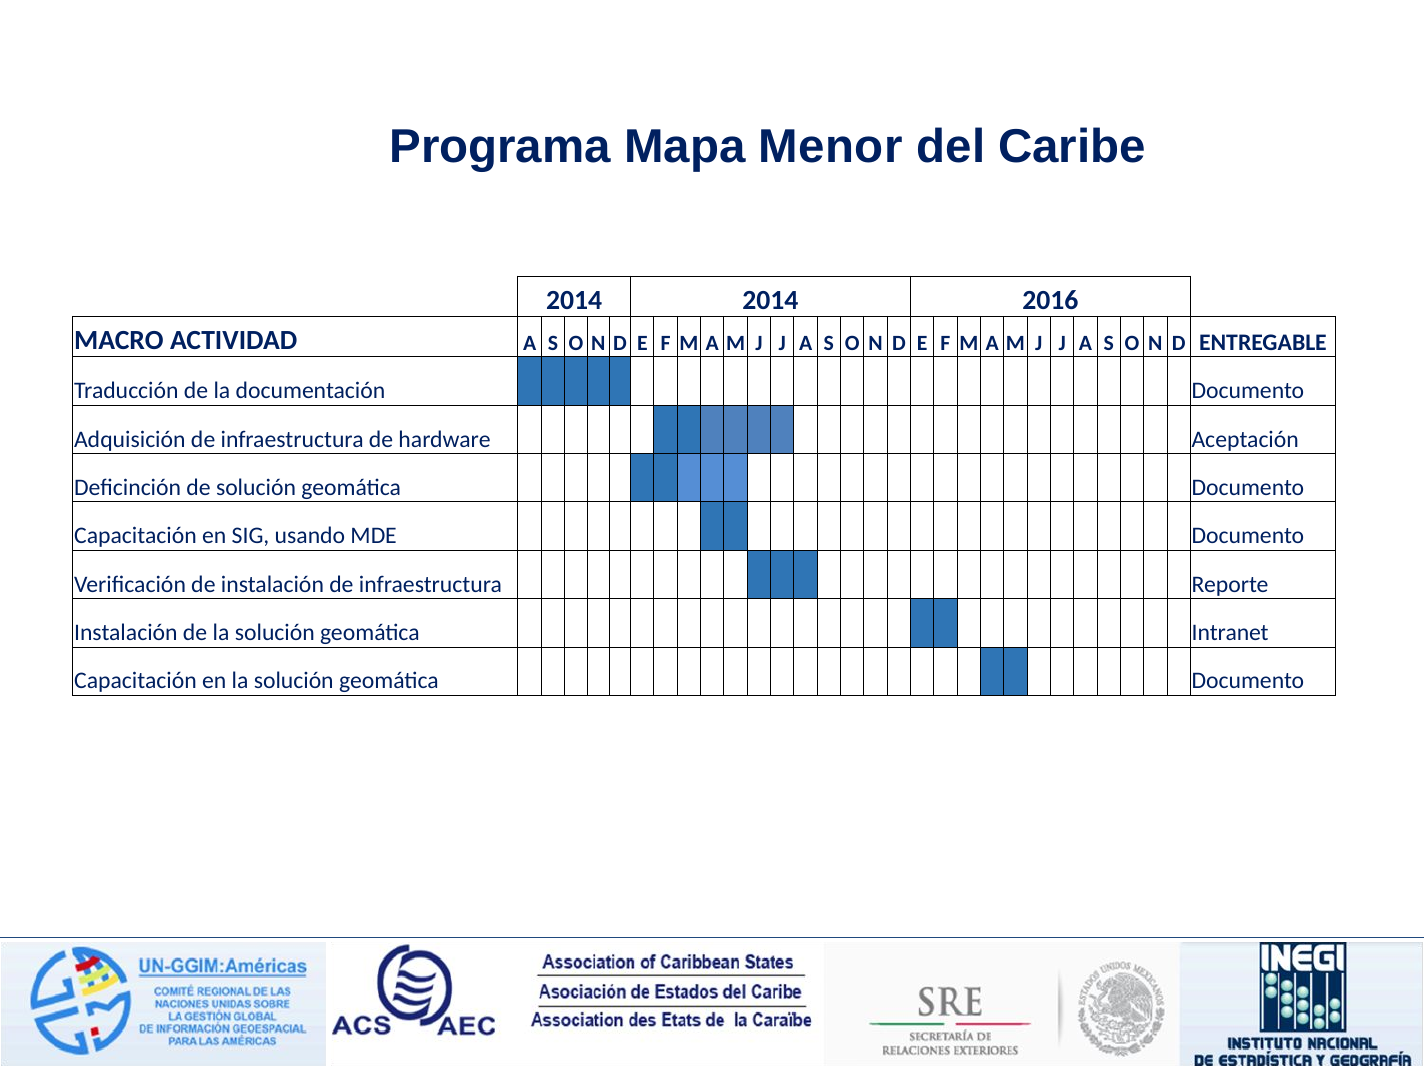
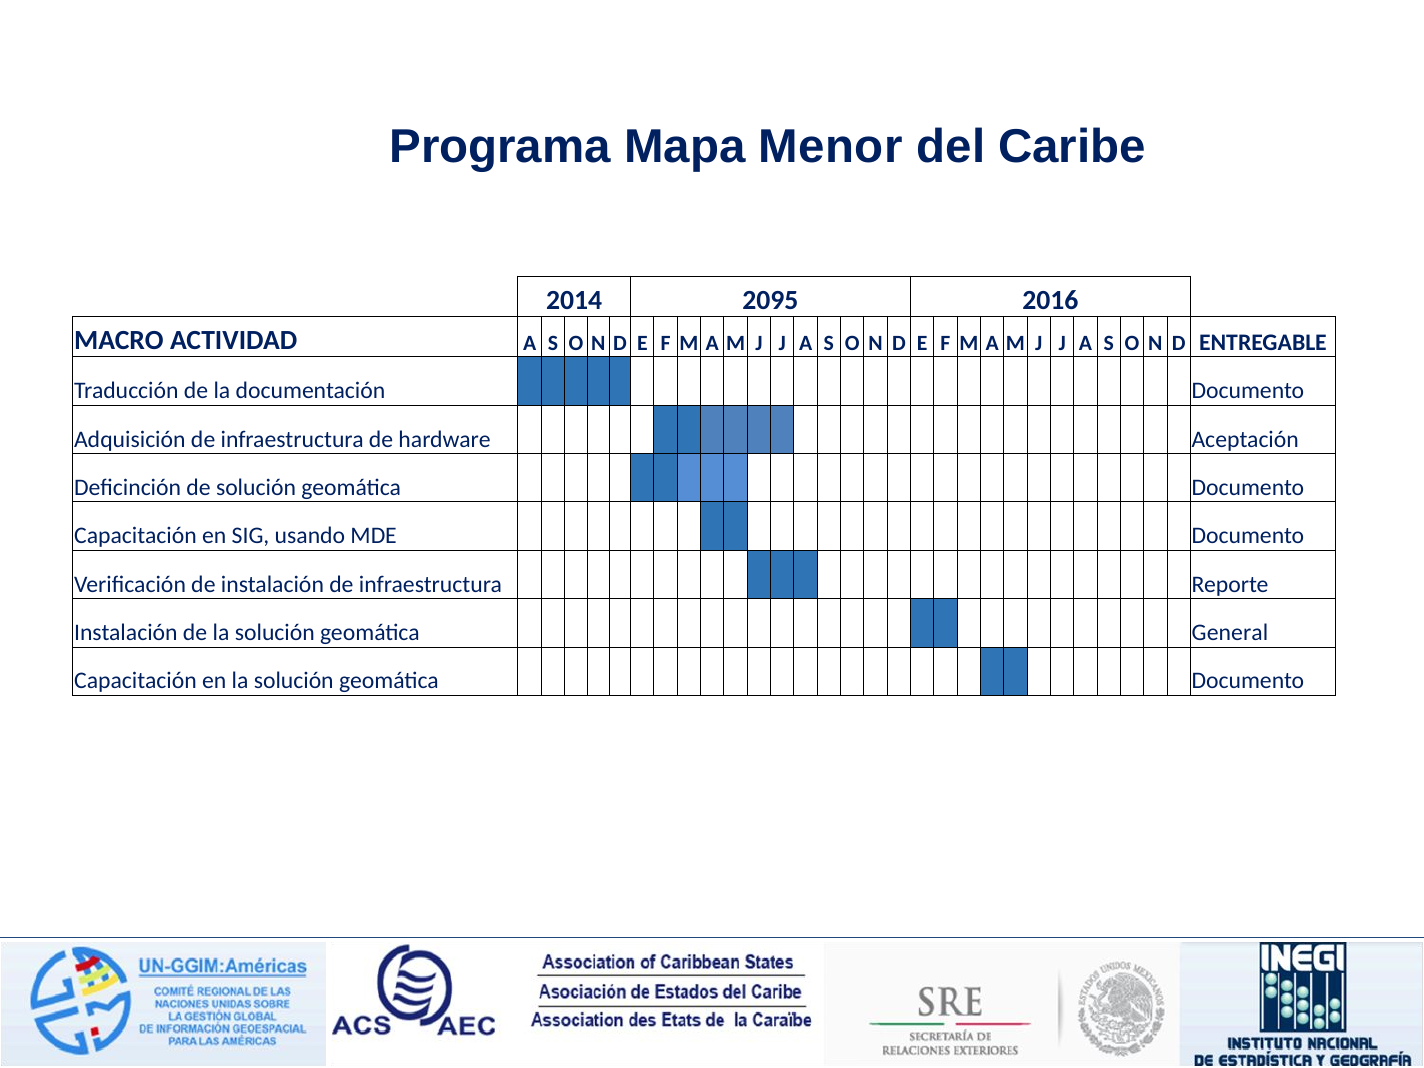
2014 2014: 2014 -> 2095
Intranet: Intranet -> General
